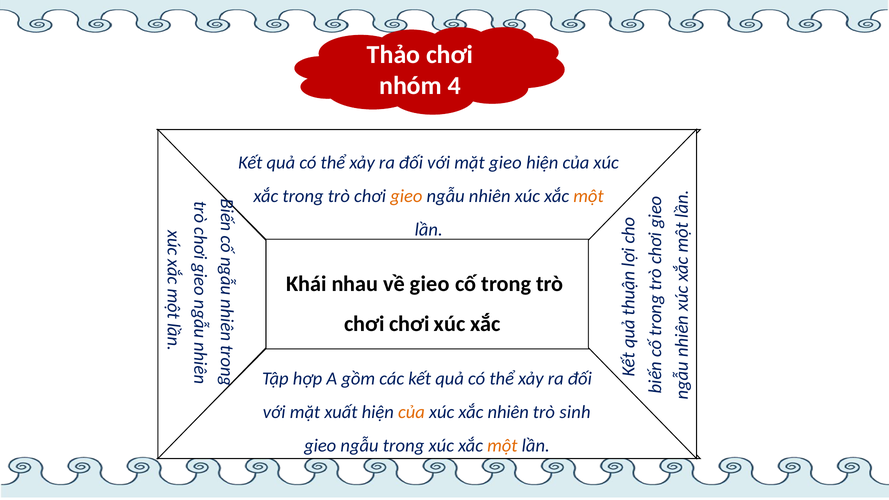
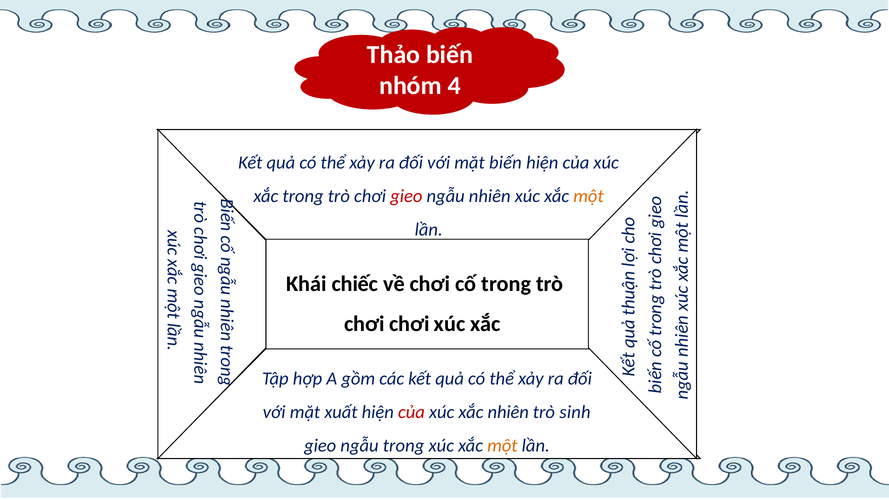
Thảo chơi: chơi -> biến
mặt gieo: gieo -> biến
gieo at (406, 196) colour: orange -> red
nhau: nhau -> chiếc
về gieo: gieo -> chơi
của at (411, 412) colour: orange -> red
